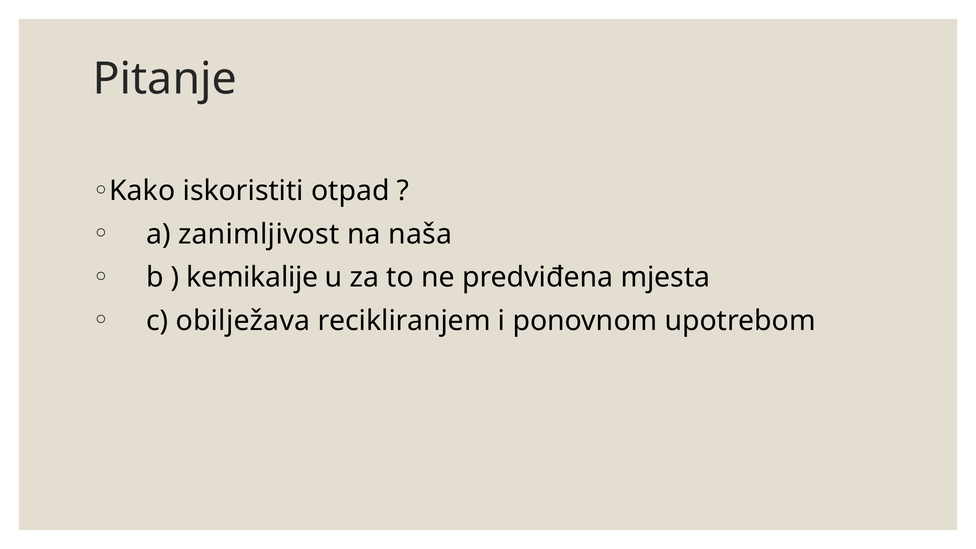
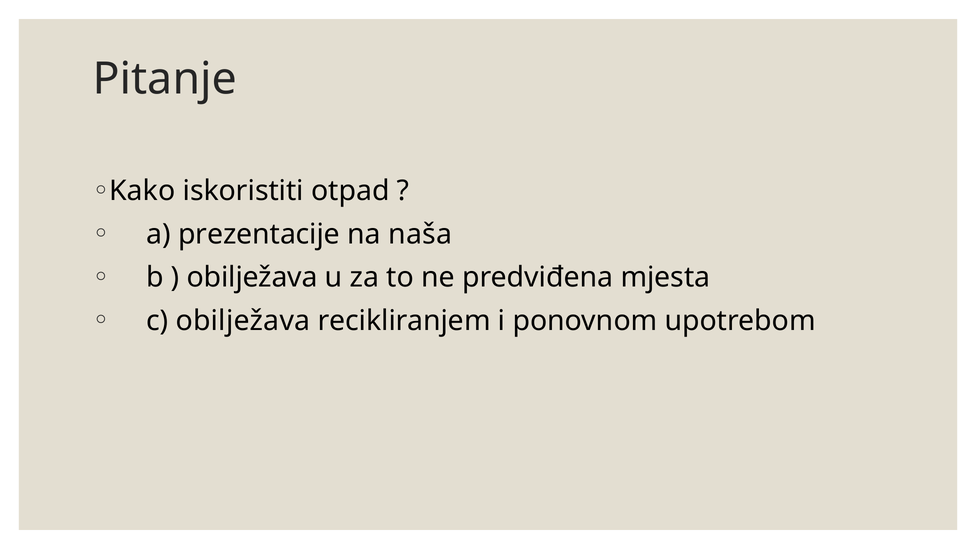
zanimljivost: zanimljivost -> prezentacije
kemikalije at (252, 278): kemikalije -> obilježava
